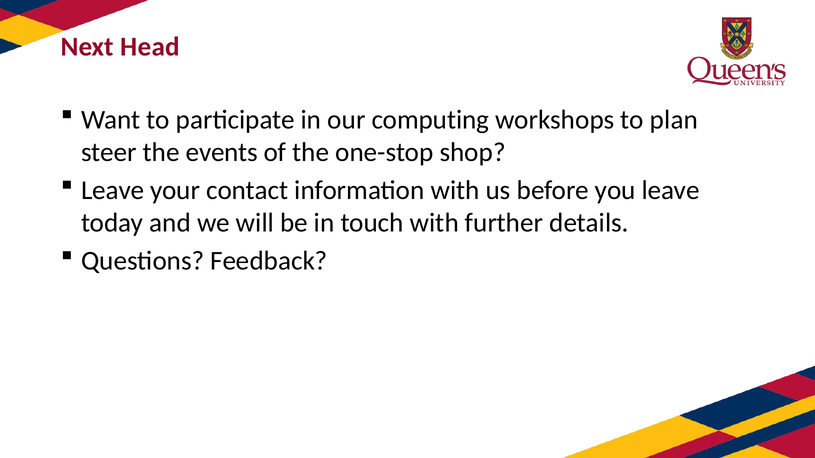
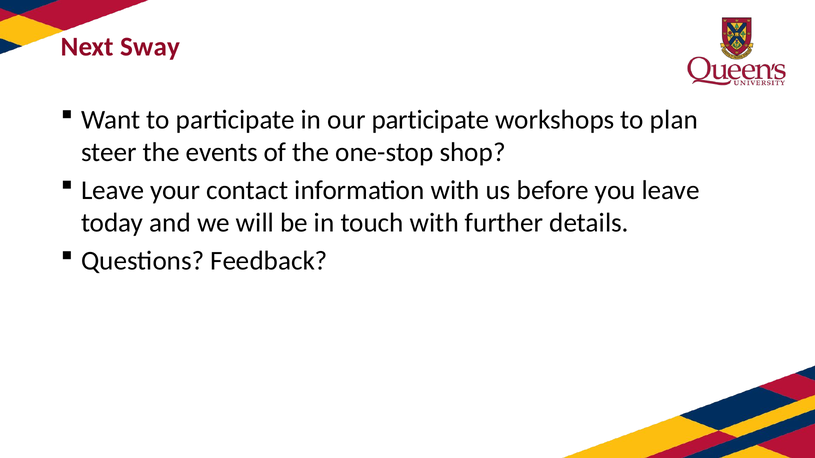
Head: Head -> Sway
our computing: computing -> participate
